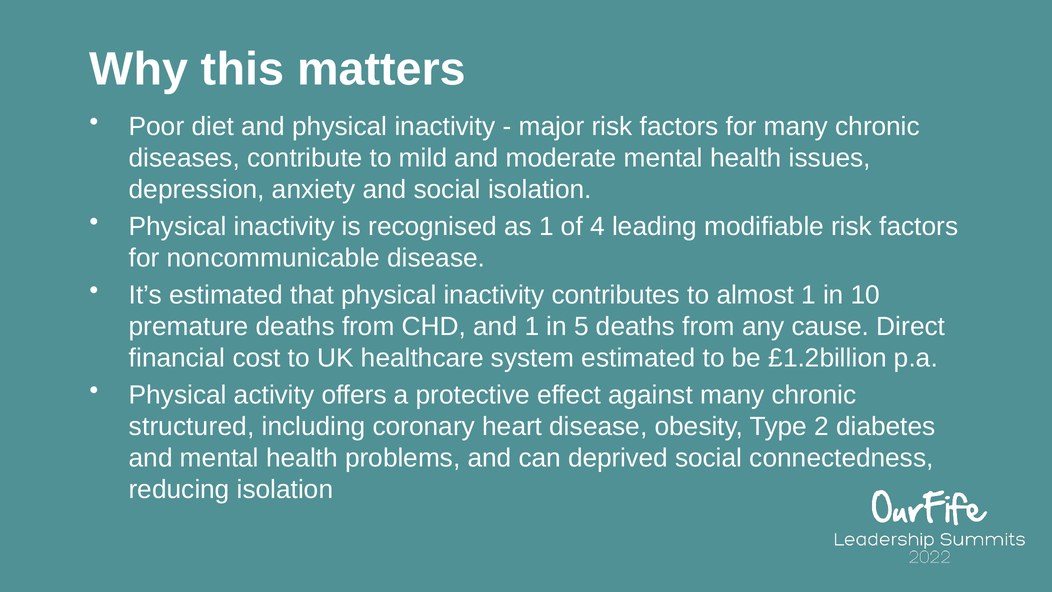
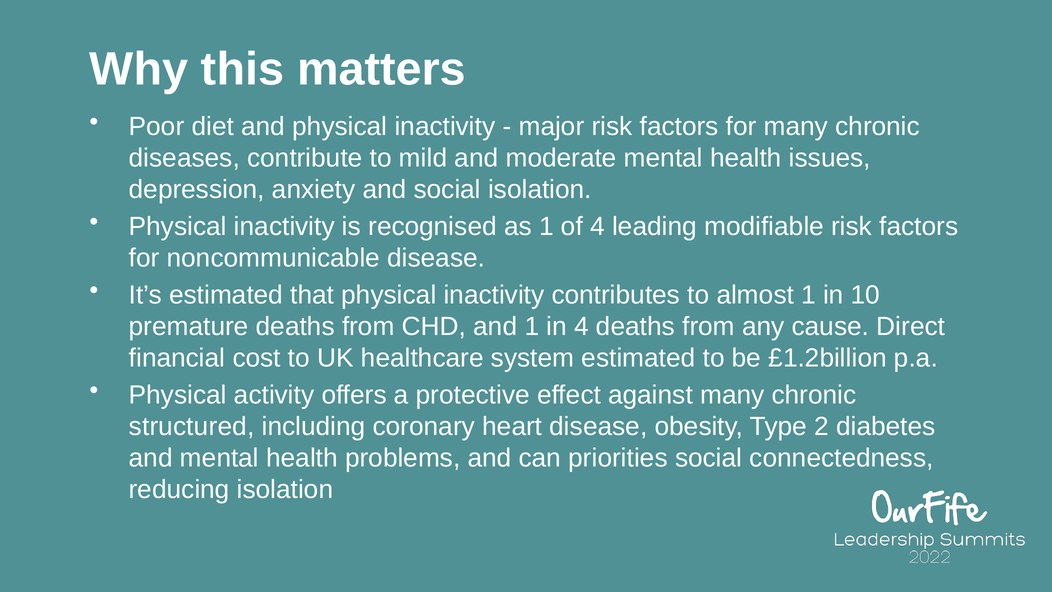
in 5: 5 -> 4
deprived: deprived -> priorities
